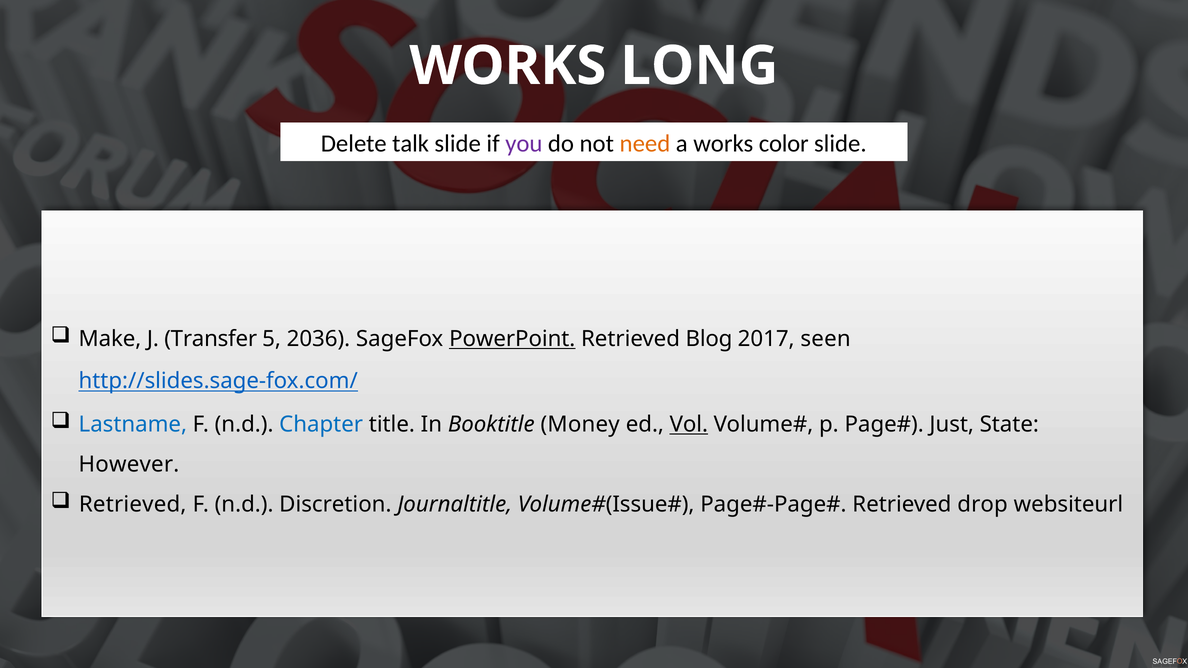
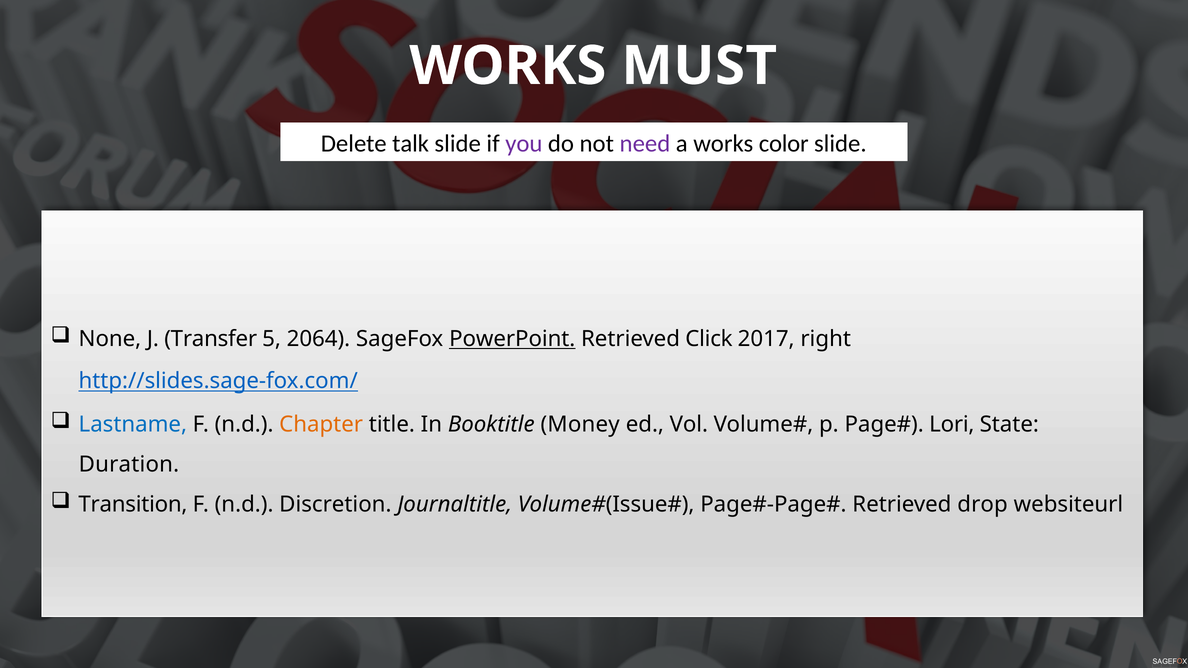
LONG: LONG -> MUST
need colour: orange -> purple
Make: Make -> None
2036: 2036 -> 2064
Blog: Blog -> Click
seen: seen -> right
Chapter colour: blue -> orange
Vol underline: present -> none
Just: Just -> Lori
However: However -> Duration
Retrieved at (133, 505): Retrieved -> Transition
